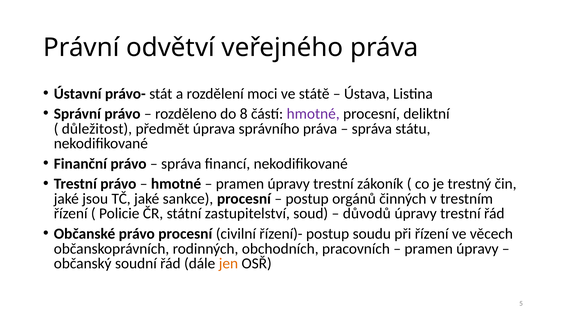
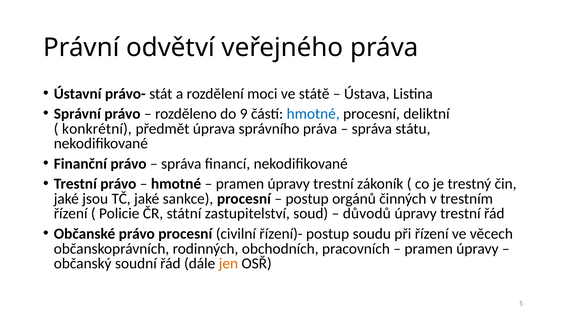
8: 8 -> 9
hmotné at (313, 114) colour: purple -> blue
důležitost: důležitost -> konkrétní
